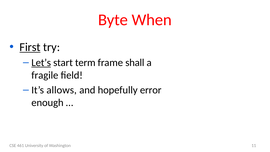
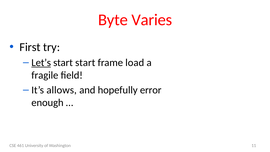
When: When -> Varies
First underline: present -> none
start term: term -> start
shall: shall -> load
